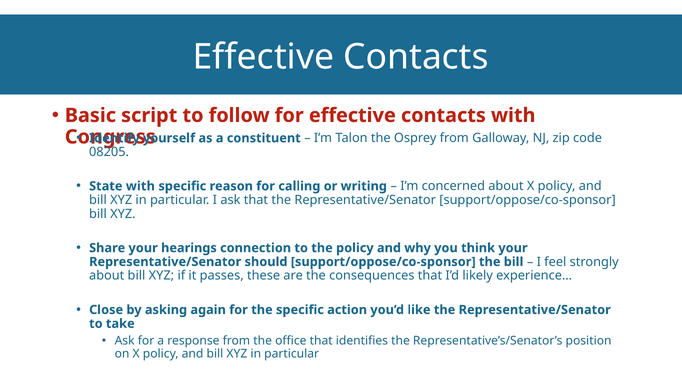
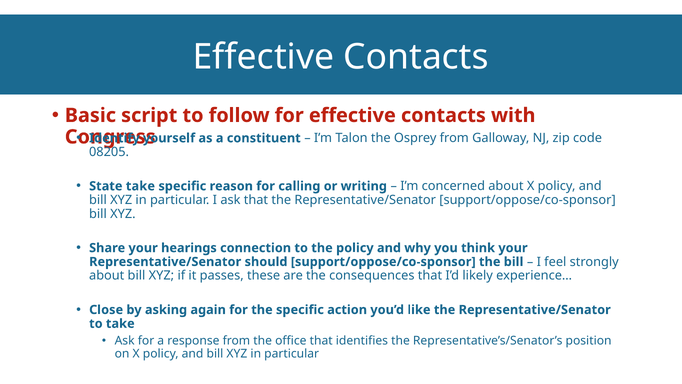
State with: with -> take
